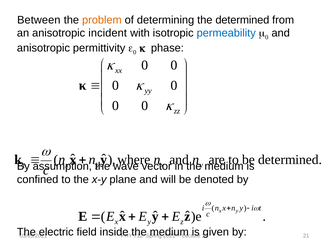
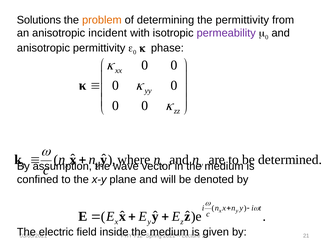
Between: Between -> Solutions
the determined: determined -> permittivity
permeability colour: blue -> purple
